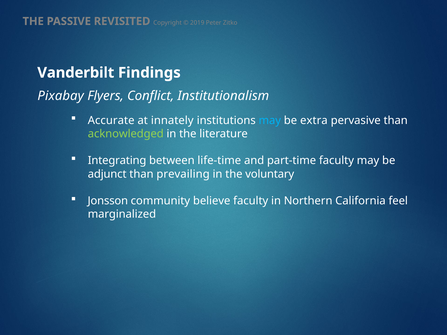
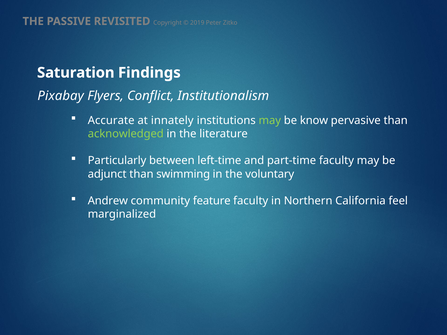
Vanderbilt: Vanderbilt -> Saturation
may at (270, 121) colour: light blue -> light green
extra: extra -> know
Integrating: Integrating -> Particularly
life-time: life-time -> left-time
prevailing: prevailing -> swimming
Jonsson: Jonsson -> Andrew
believe: believe -> feature
